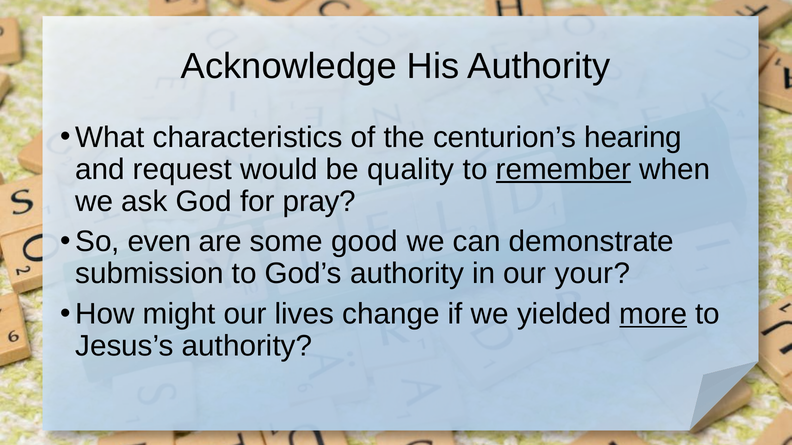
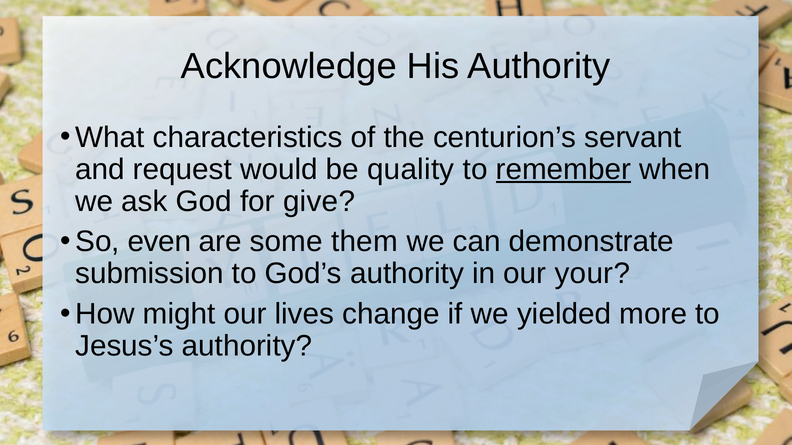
hearing: hearing -> servant
pray: pray -> give
good: good -> them
more underline: present -> none
